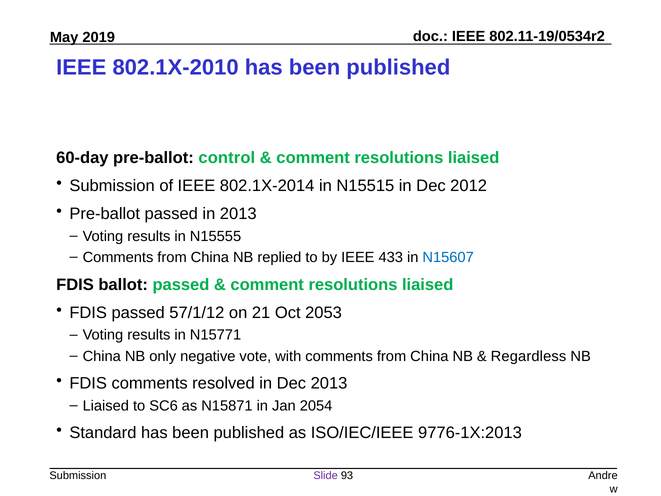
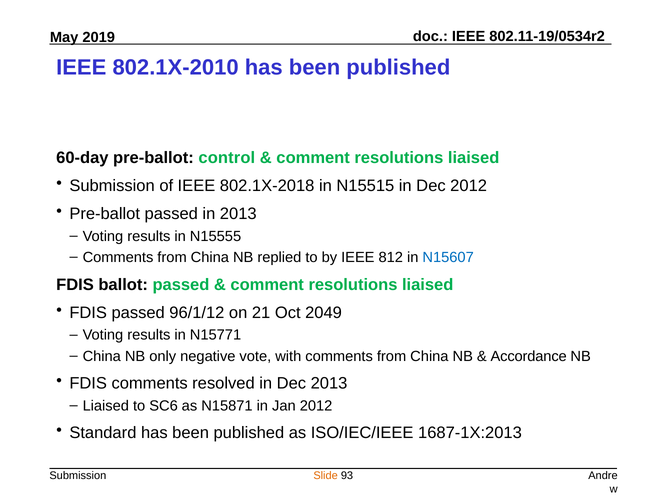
802.1X-2014: 802.1X-2014 -> 802.1X-2018
433: 433 -> 812
57/1/12: 57/1/12 -> 96/1/12
2053: 2053 -> 2049
Regardless: Regardless -> Accordance
Jan 2054: 2054 -> 2012
9776-1X:2013: 9776-1X:2013 -> 1687-1X:2013
Slide colour: purple -> orange
